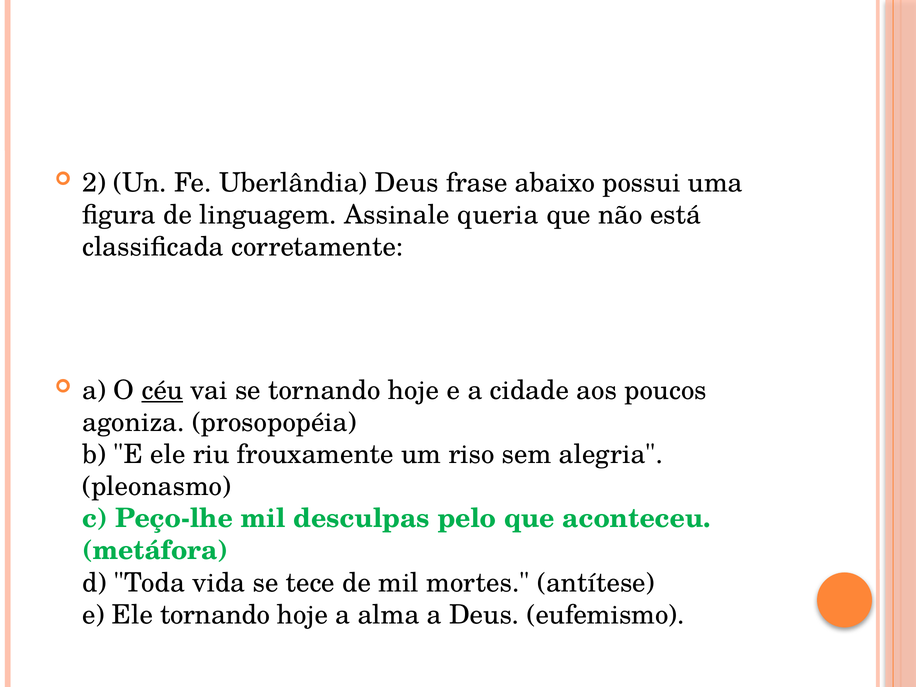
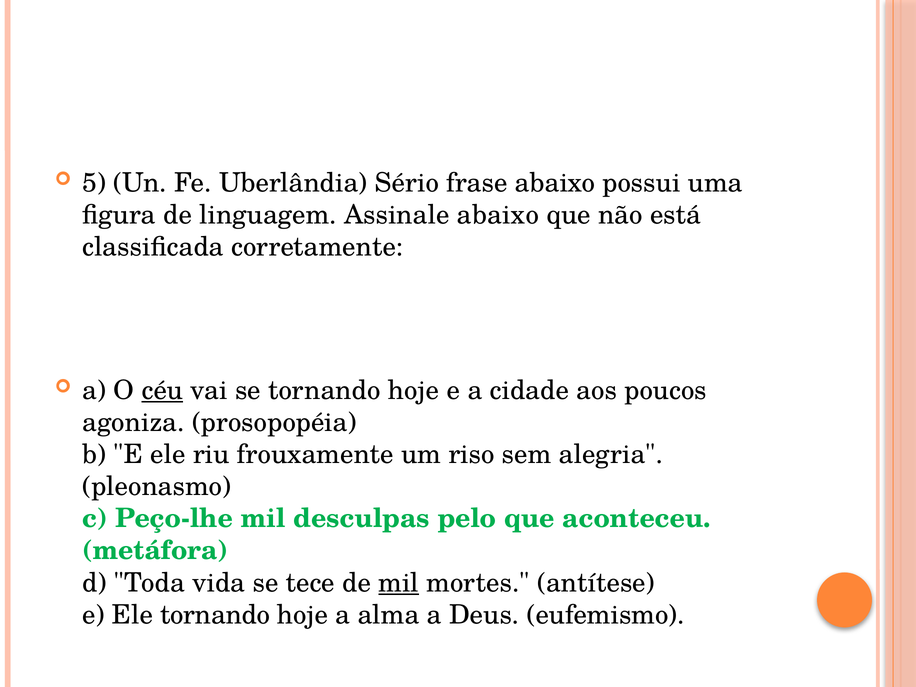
2: 2 -> 5
Uberlândia Deus: Deus -> Sério
Assinale queria: queria -> abaixo
mil at (399, 583) underline: none -> present
